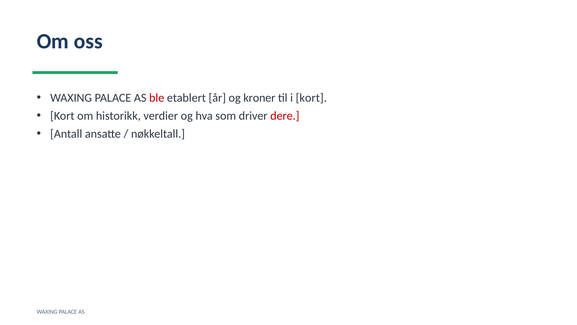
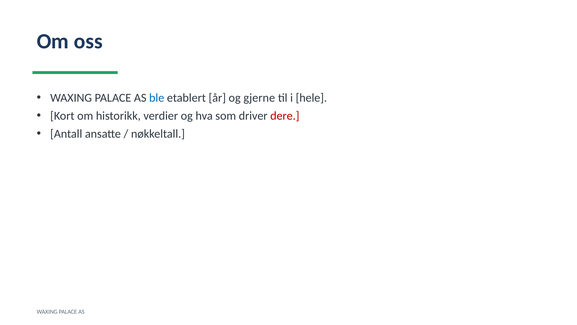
ble colour: red -> blue
kroner: kroner -> gjerne
i kort: kort -> hele
